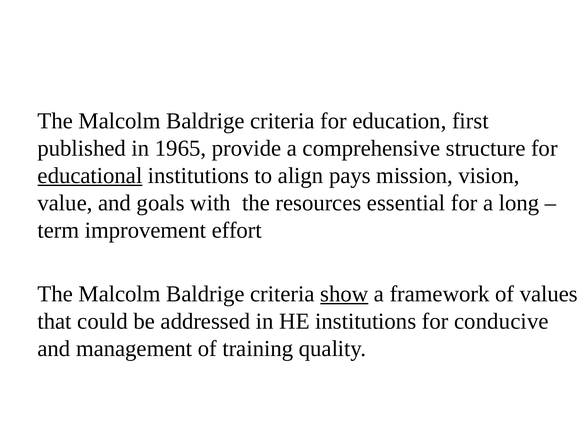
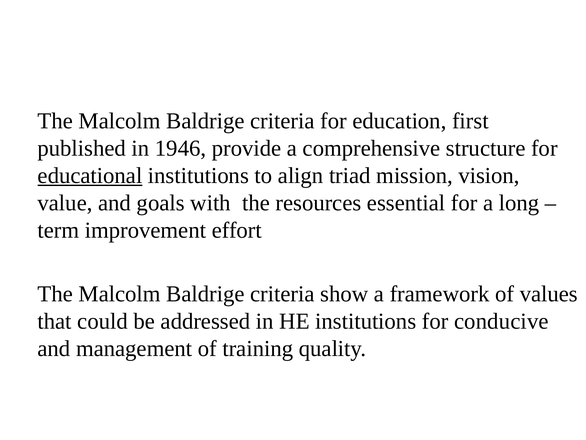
1965: 1965 -> 1946
pays: pays -> triad
show underline: present -> none
